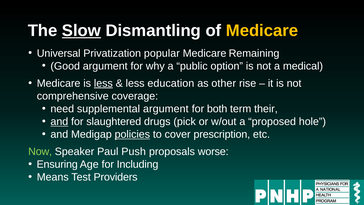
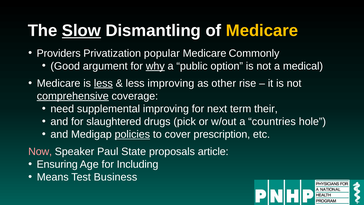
Universal: Universal -> Providers
Remaining: Remaining -> Commonly
why underline: none -> present
less education: education -> improving
comprehensive underline: none -> present
supplemental argument: argument -> improving
both: both -> next
and at (59, 121) underline: present -> none
proposed: proposed -> countries
Now colour: light green -> pink
Push: Push -> State
worse: worse -> article
Providers: Providers -> Business
